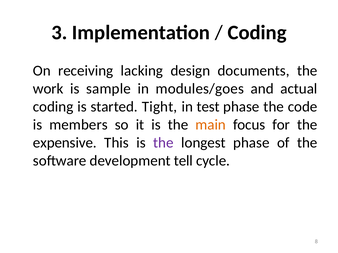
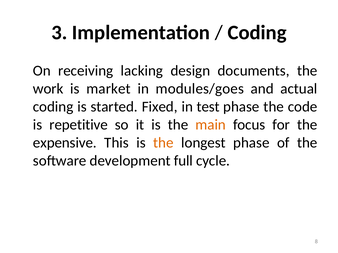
sample: sample -> market
Tight: Tight -> Fixed
members: members -> repetitive
the at (163, 143) colour: purple -> orange
tell: tell -> full
